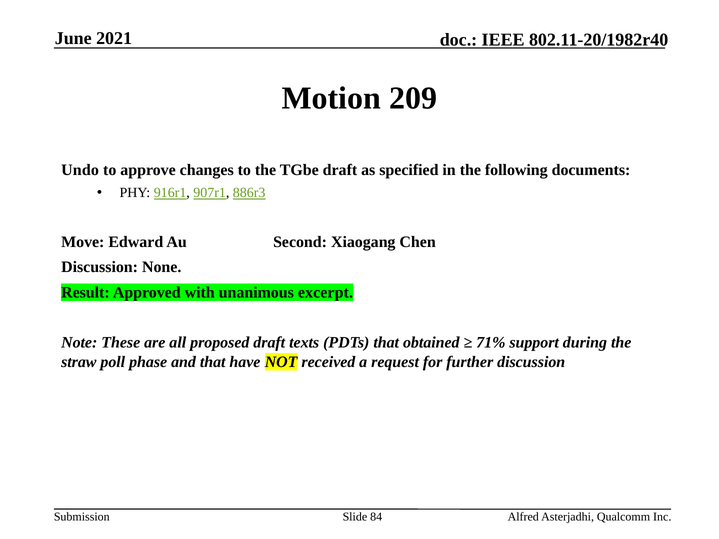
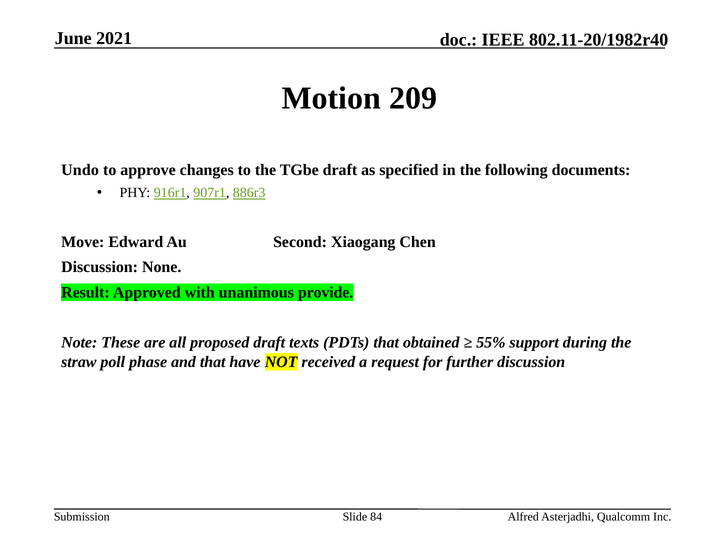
excerpt: excerpt -> provide
71%: 71% -> 55%
